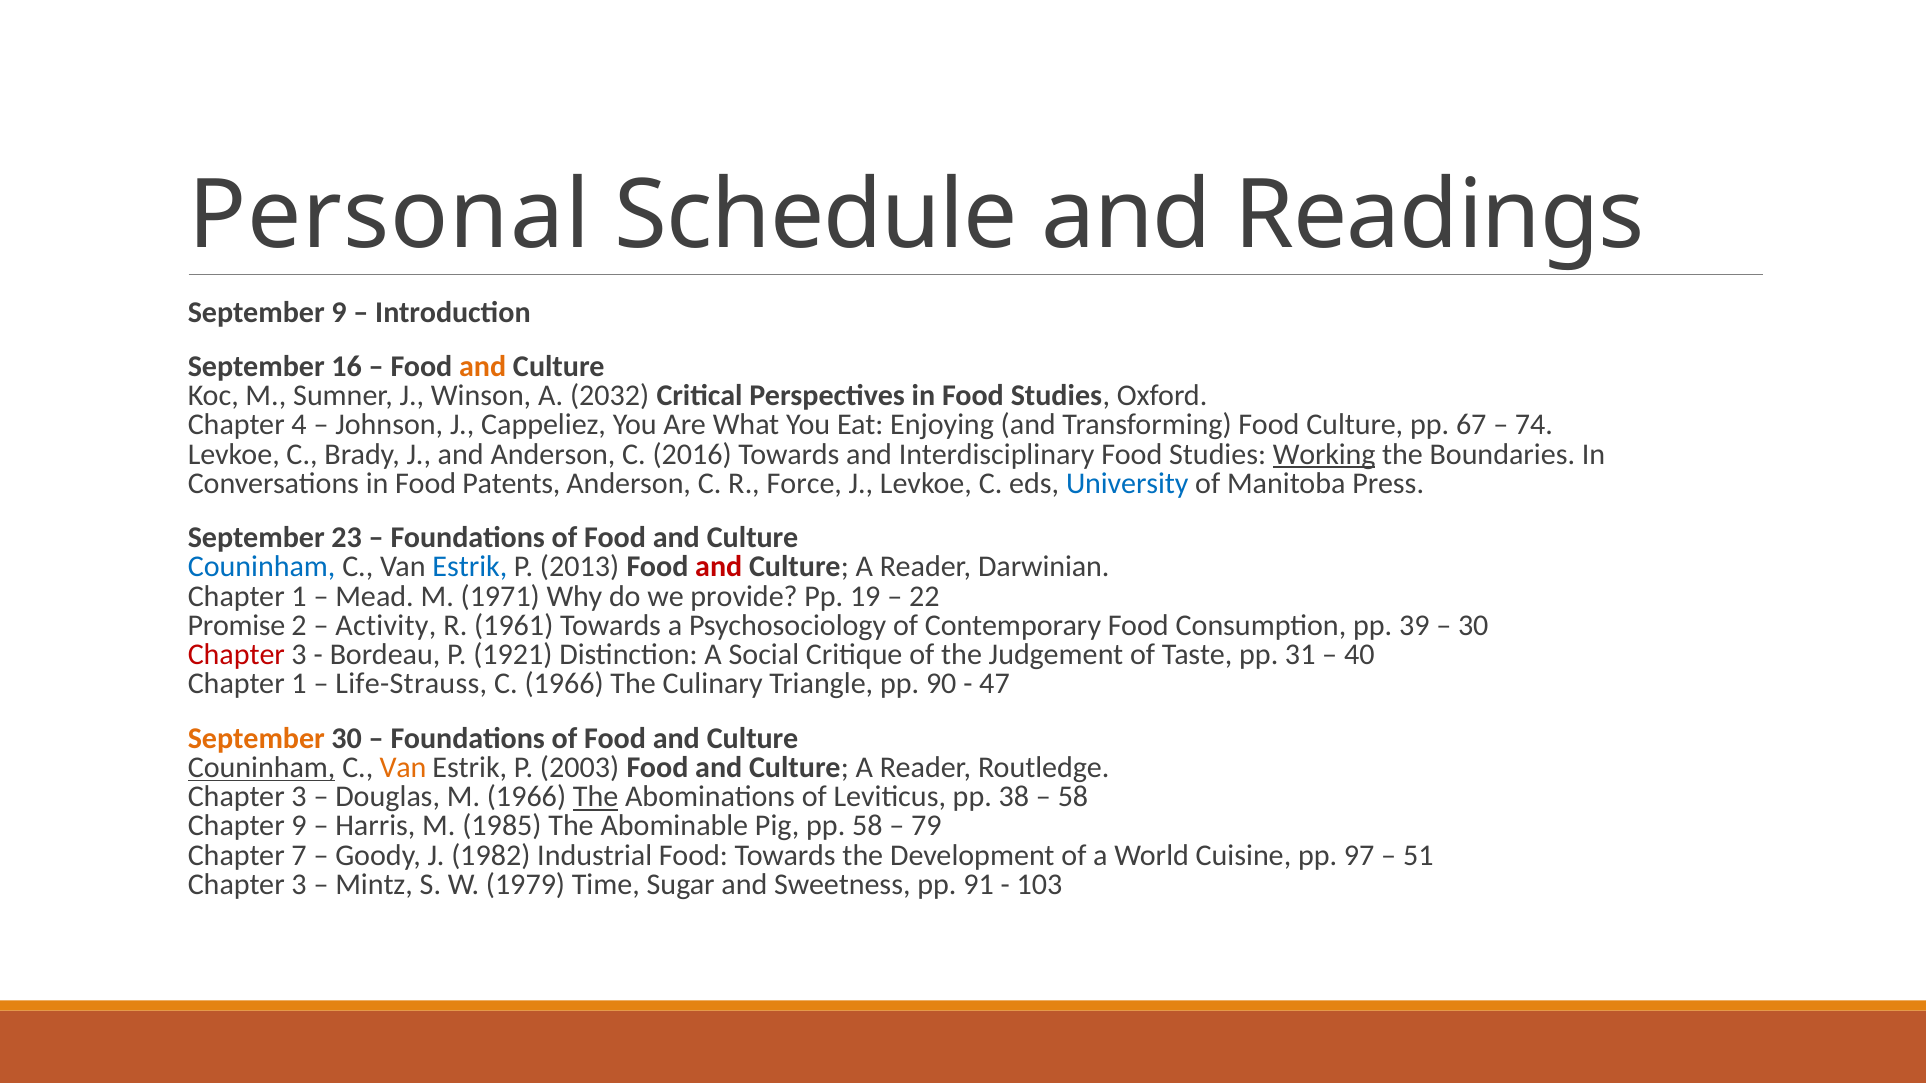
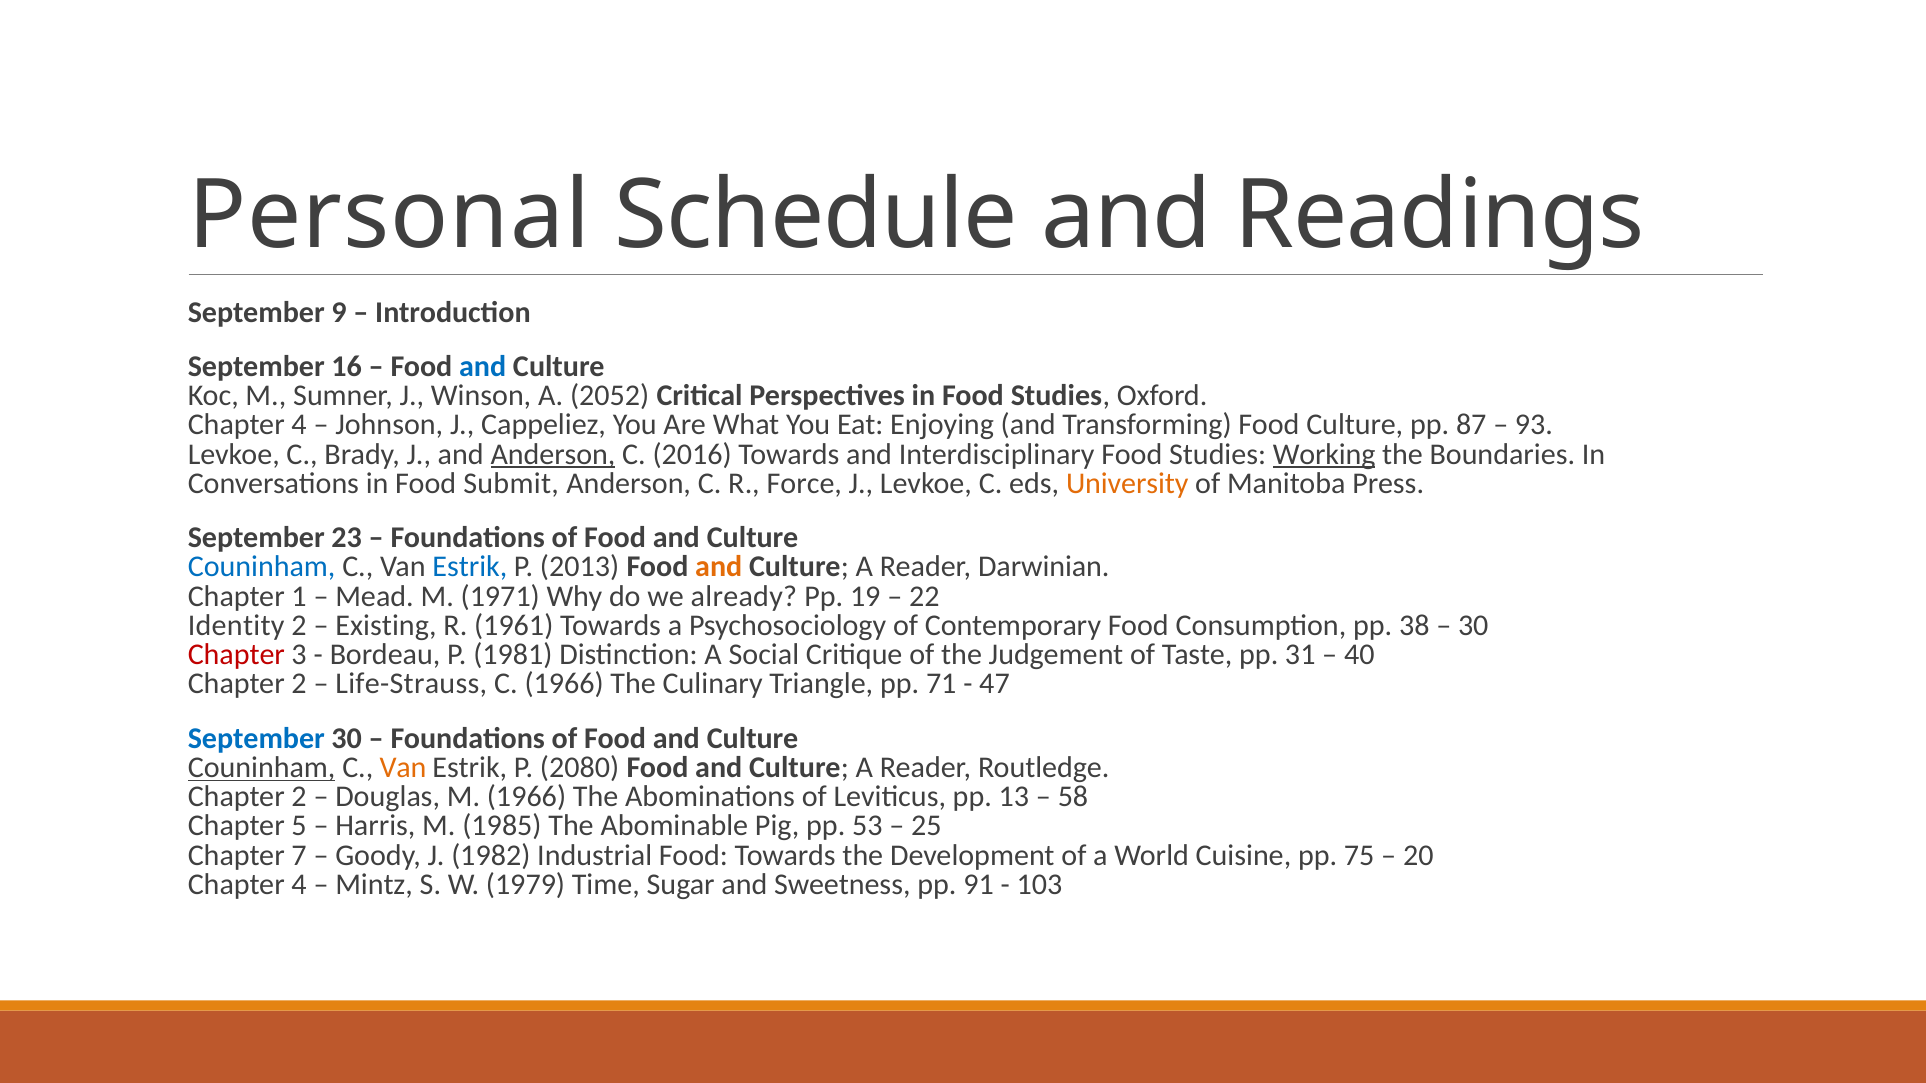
and at (483, 367) colour: orange -> blue
2032: 2032 -> 2052
67: 67 -> 87
74: 74 -> 93
Anderson at (553, 454) underline: none -> present
Patents: Patents -> Submit
University colour: blue -> orange
and at (719, 567) colour: red -> orange
provide: provide -> already
Promise: Promise -> Identity
Activity: Activity -> Existing
39: 39 -> 38
1921: 1921 -> 1981
1 at (299, 684): 1 -> 2
90: 90 -> 71
September at (256, 739) colour: orange -> blue
2003: 2003 -> 2080
3 at (299, 797): 3 -> 2
The at (596, 797) underline: present -> none
38: 38 -> 13
Chapter 9: 9 -> 5
pp 58: 58 -> 53
79: 79 -> 25
97: 97 -> 75
51: 51 -> 20
3 at (299, 885): 3 -> 4
